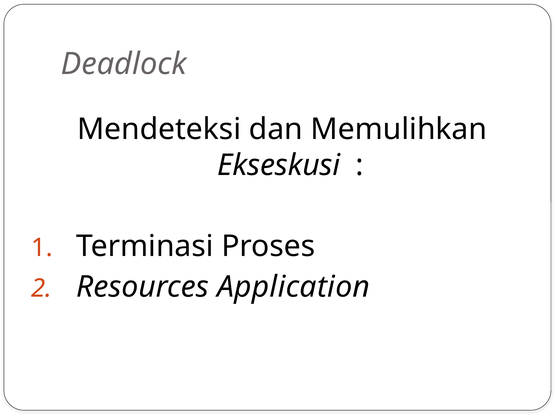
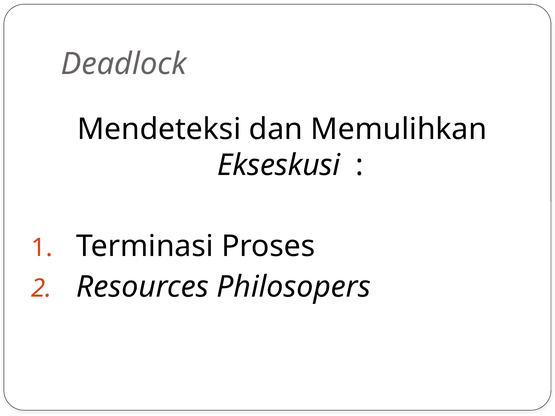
Application: Application -> Philosopers
